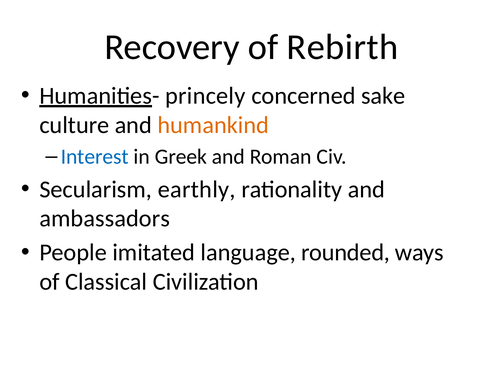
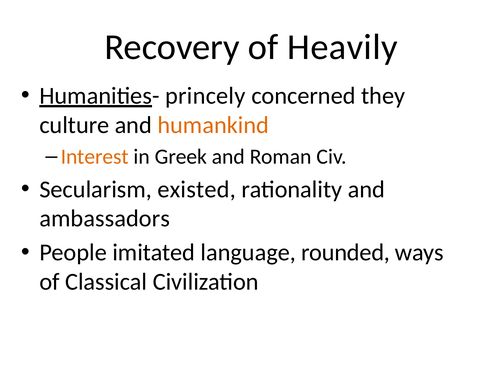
Rebirth: Rebirth -> Heavily
sake: sake -> they
Interest colour: blue -> orange
earthly: earthly -> existed
